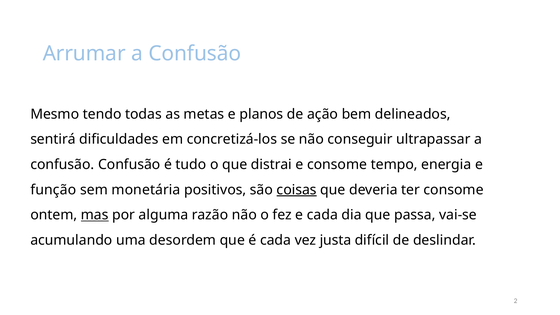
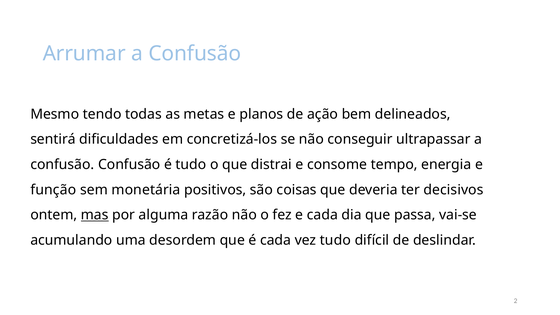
coisas underline: present -> none
ter consome: consome -> decisivos
vez justa: justa -> tudo
